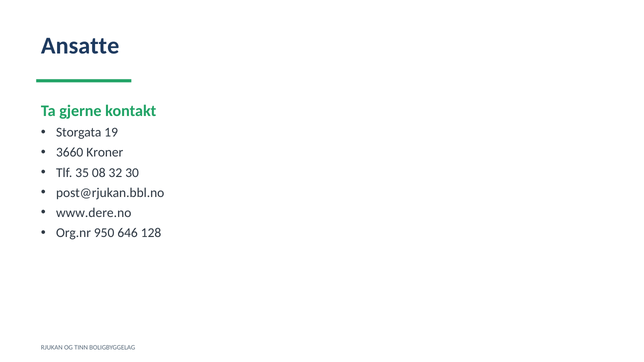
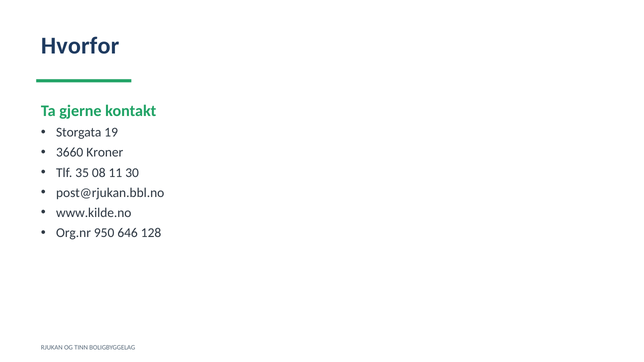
Ansatte: Ansatte -> Hvorfor
32: 32 -> 11
www.dere.no: www.dere.no -> www.kilde.no
